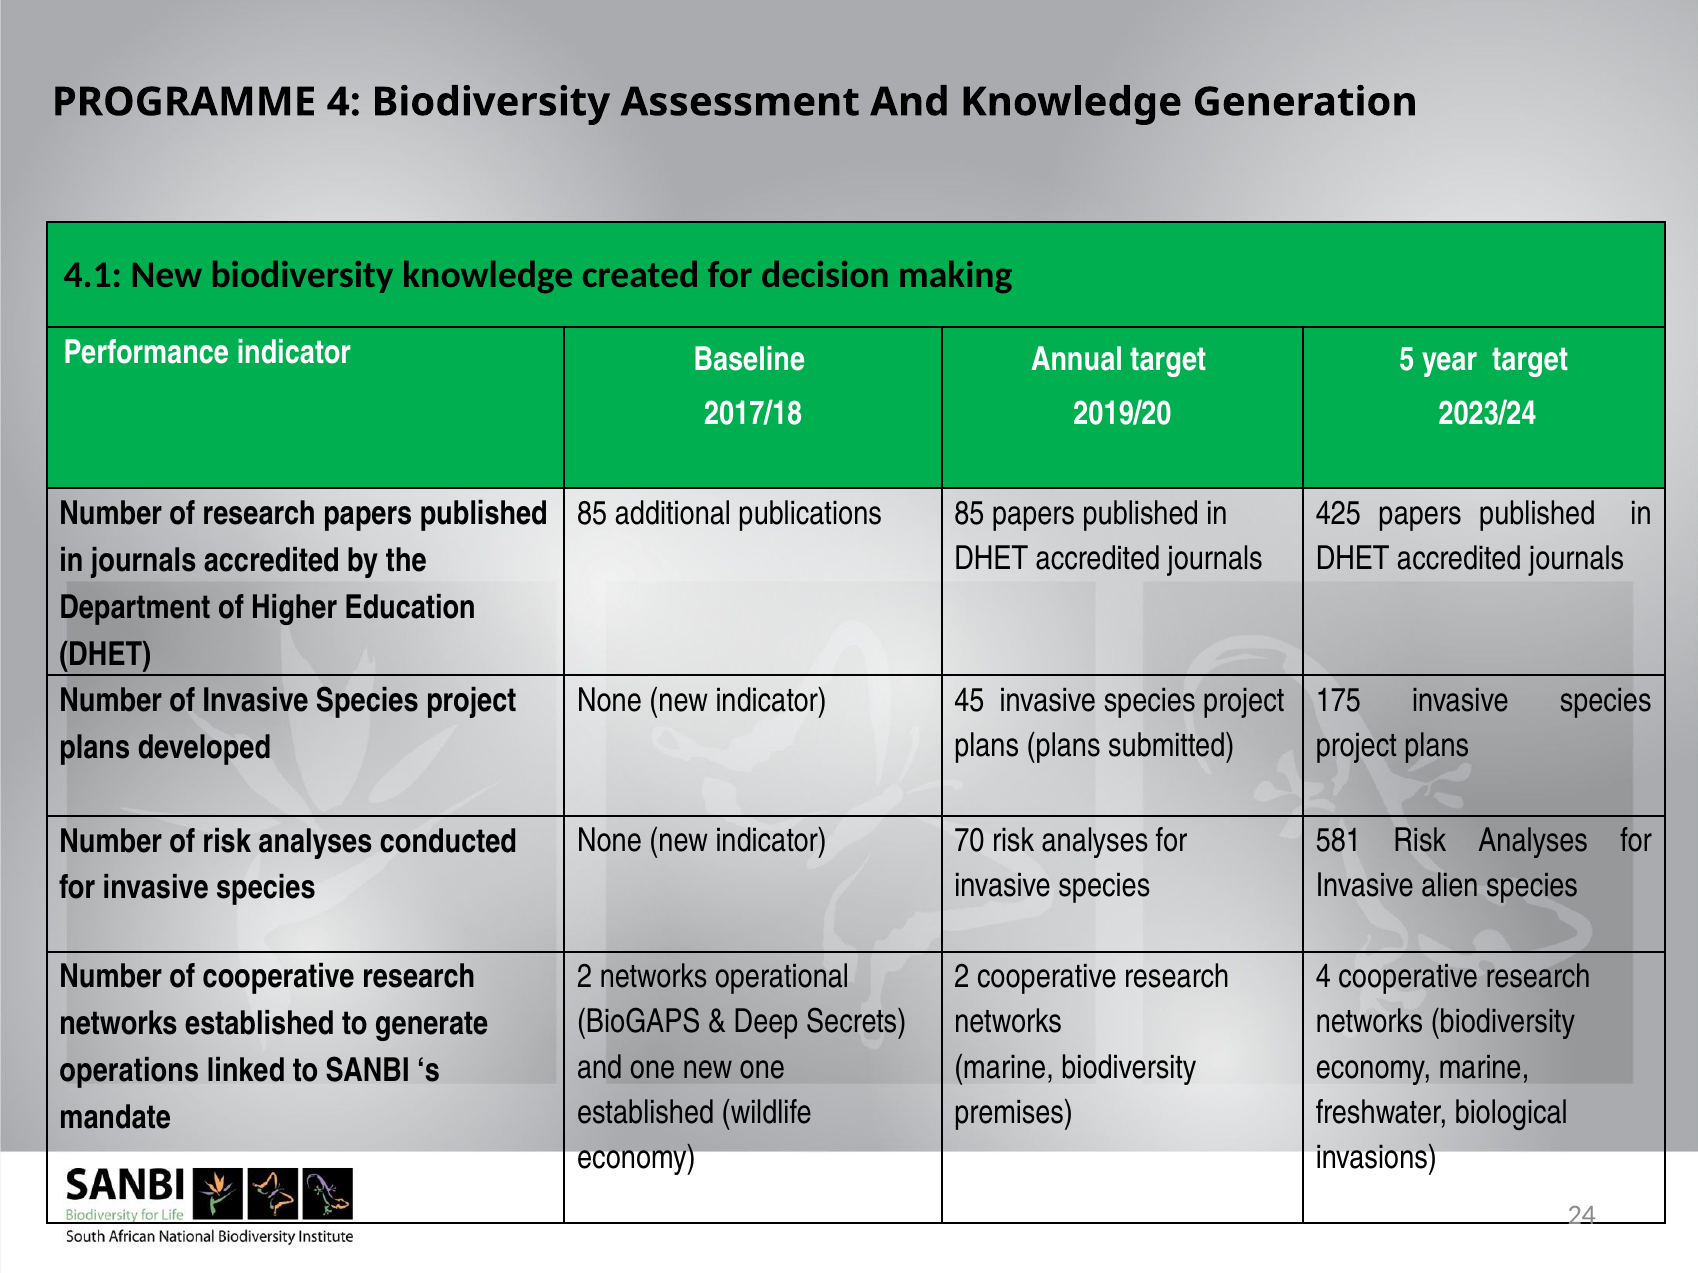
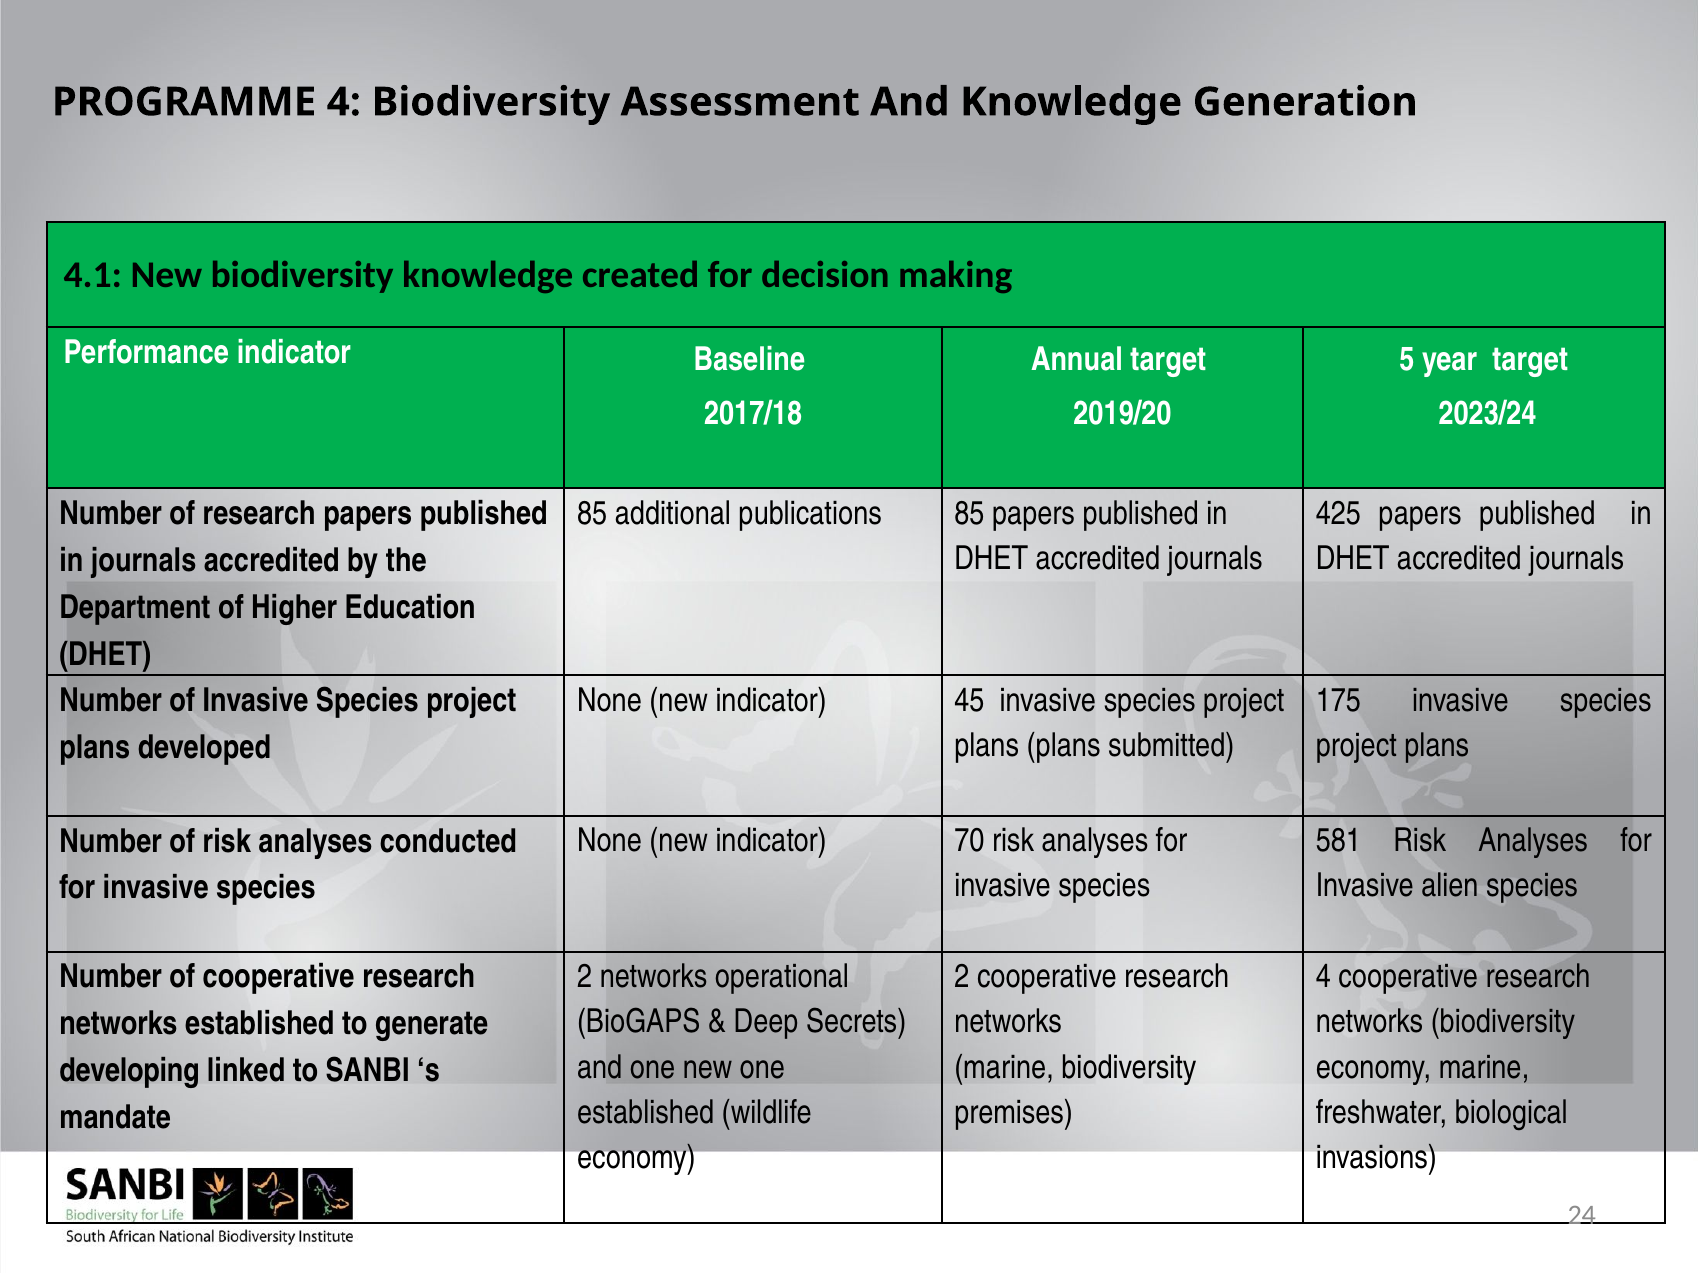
operations: operations -> developing
